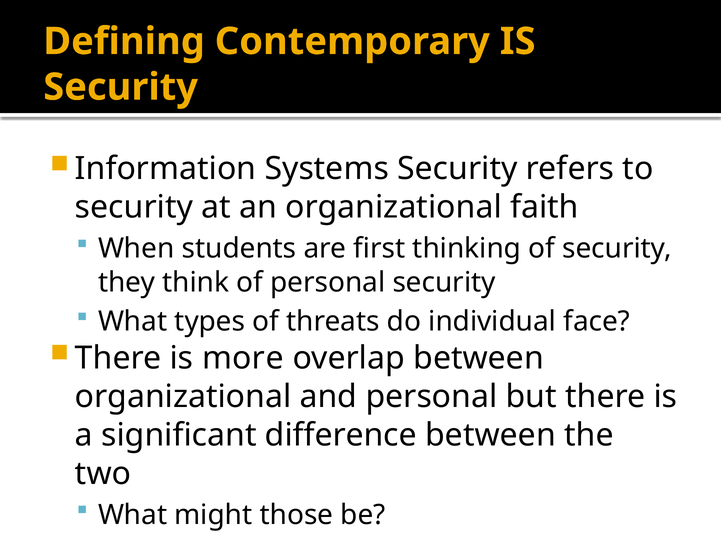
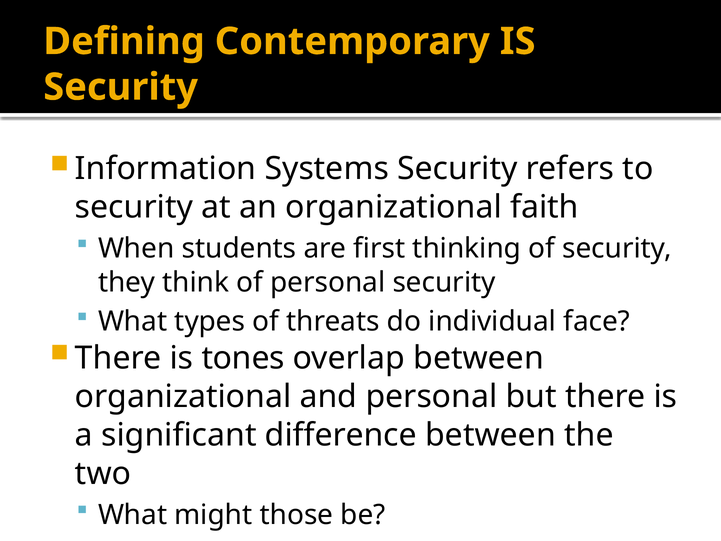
more: more -> tones
